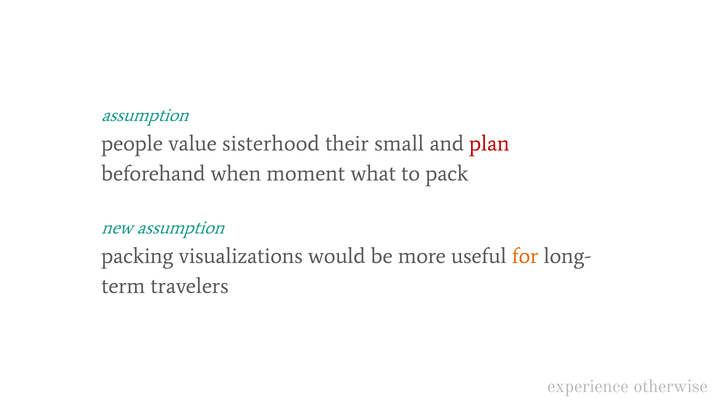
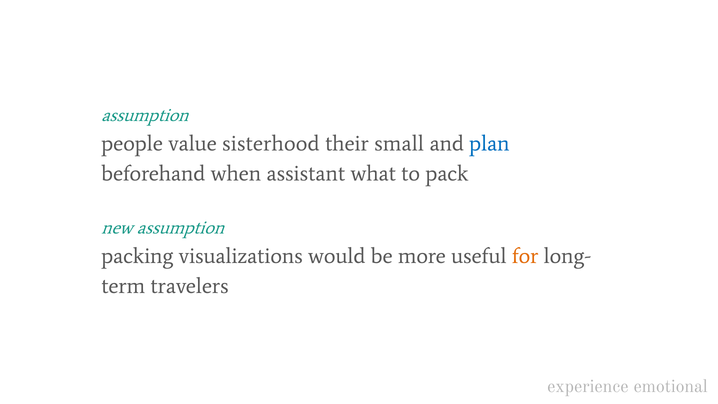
plan colour: red -> blue
moment: moment -> assistant
otherwise: otherwise -> emotional
